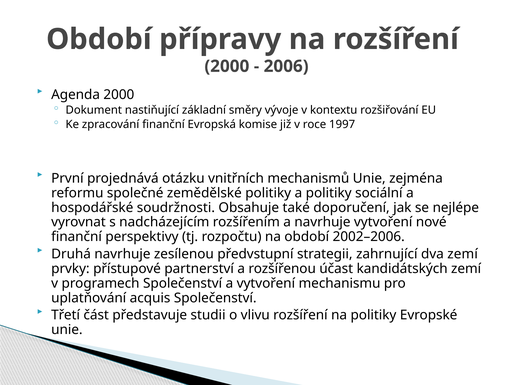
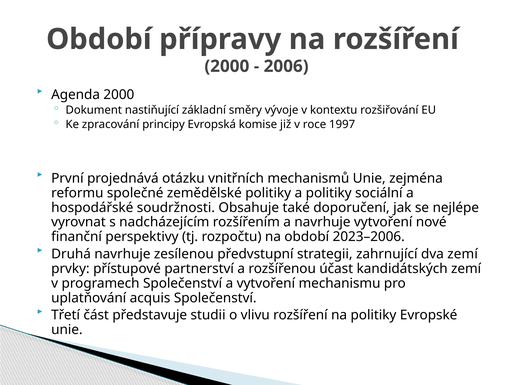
zpracování finanční: finanční -> principy
2002–2006: 2002–2006 -> 2023–2006
